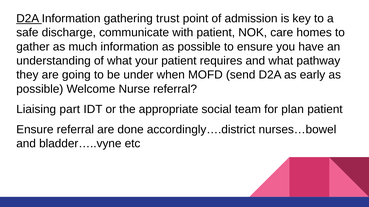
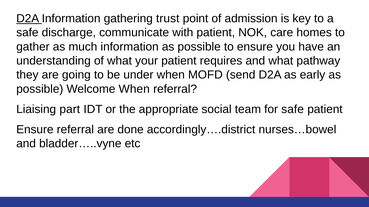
Welcome Nurse: Nurse -> When
for plan: plan -> safe
